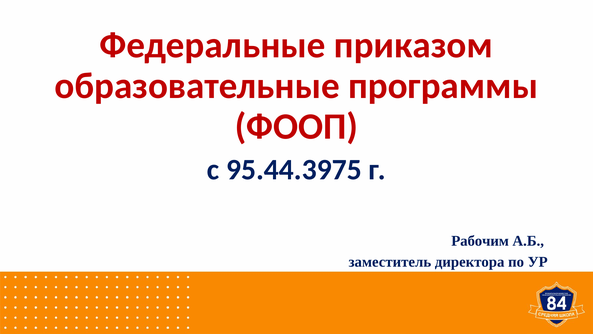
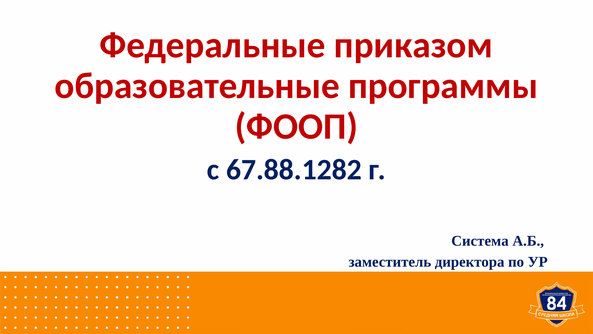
95.44.3975: 95.44.3975 -> 67.88.1282
Рабочим: Рабочим -> Система
